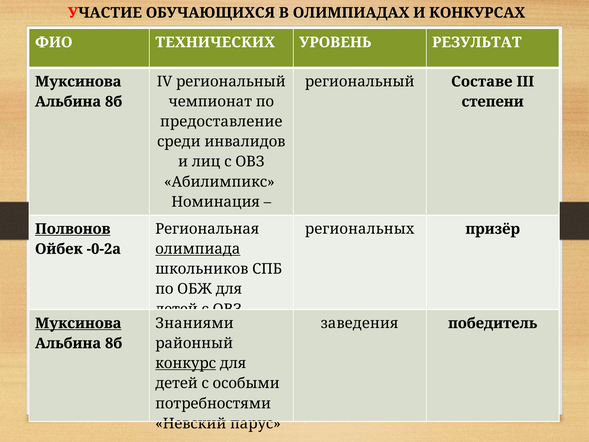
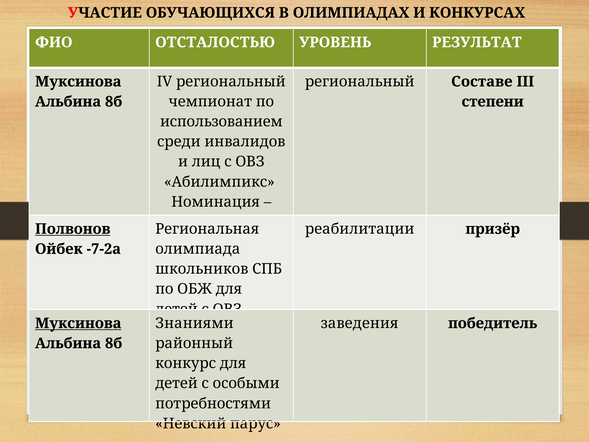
ТЕХНИЧЕСКИХ: ТЕХНИЧЕСКИХ -> ОТСТАЛОСТЬЮ
предоставление: предоставление -> использованием
региональных: региональных -> реабилитации
-0-2а: -0-2а -> -7-2а
олимпиада underline: present -> none
конкурс underline: present -> none
